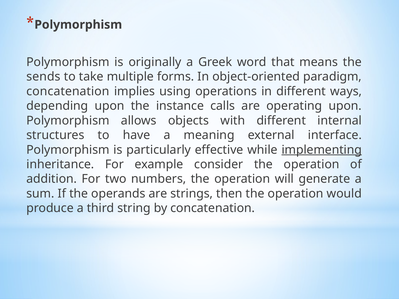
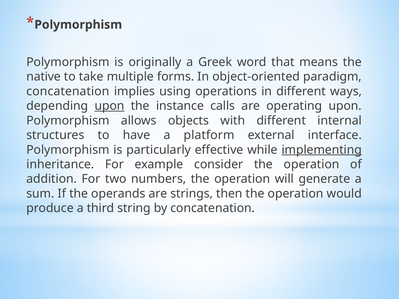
sends: sends -> native
upon at (110, 106) underline: none -> present
meaning: meaning -> platform
